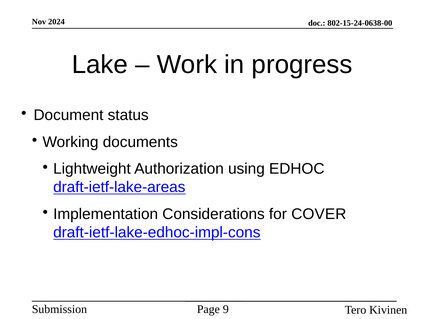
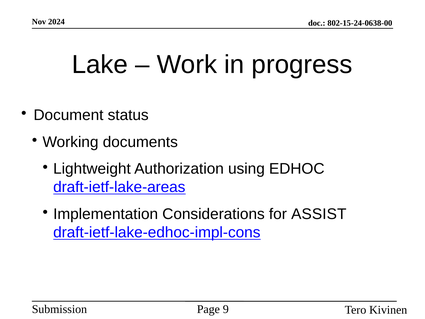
COVER: COVER -> ASSIST
